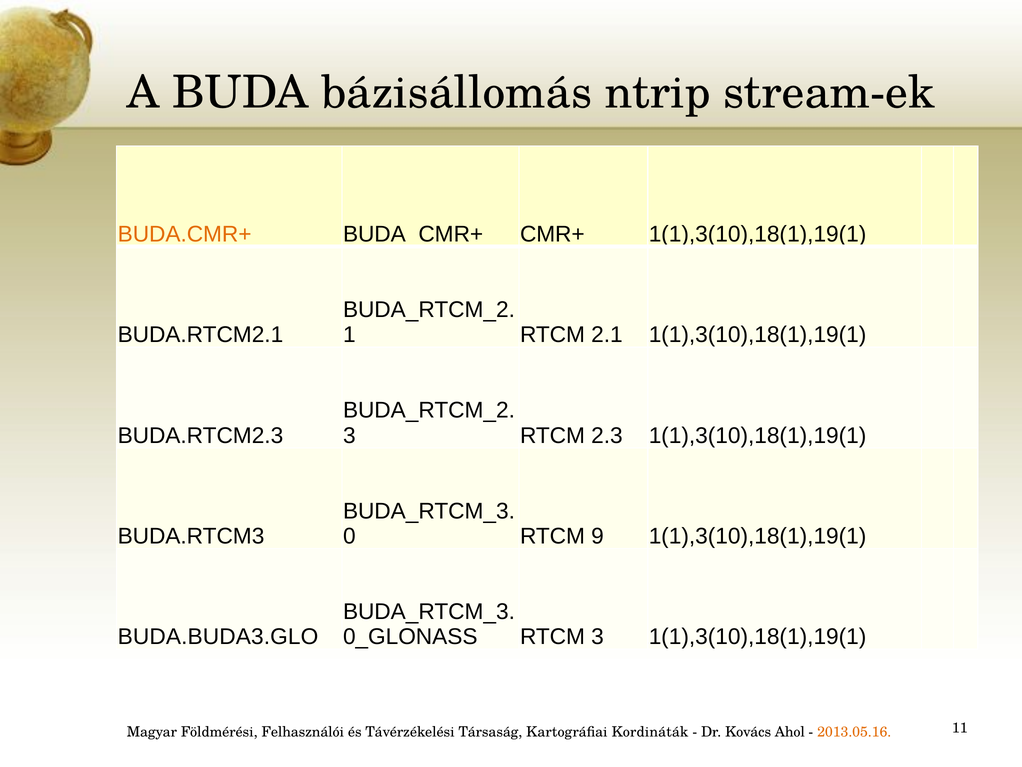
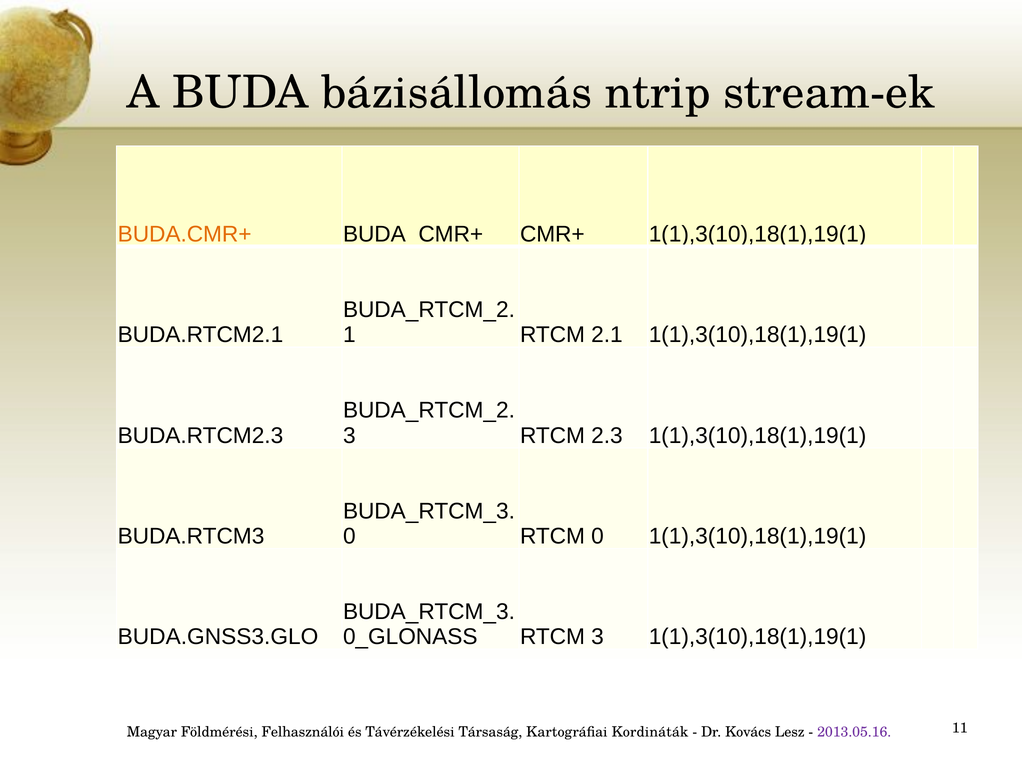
RTCM 9: 9 -> 0
BUDA.BUDA3.GLO: BUDA.BUDA3.GLO -> BUDA.GNSS3.GLO
Ahol: Ahol -> Lesz
2013.05.16 colour: orange -> purple
